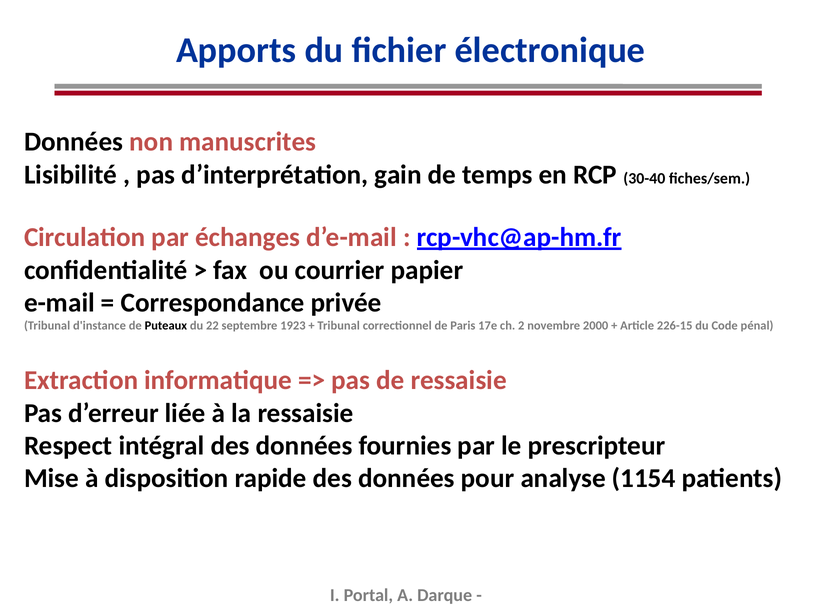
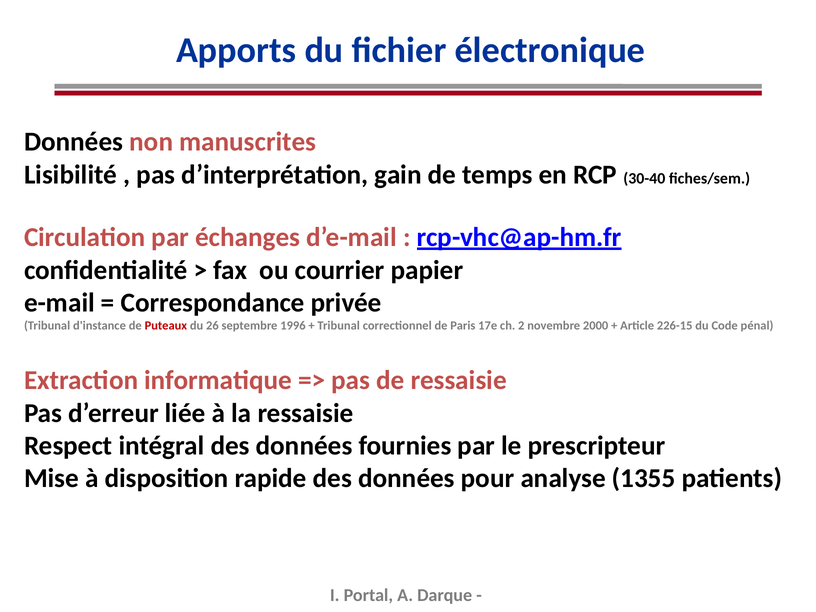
Puteaux colour: black -> red
22: 22 -> 26
1923: 1923 -> 1996
1154: 1154 -> 1355
